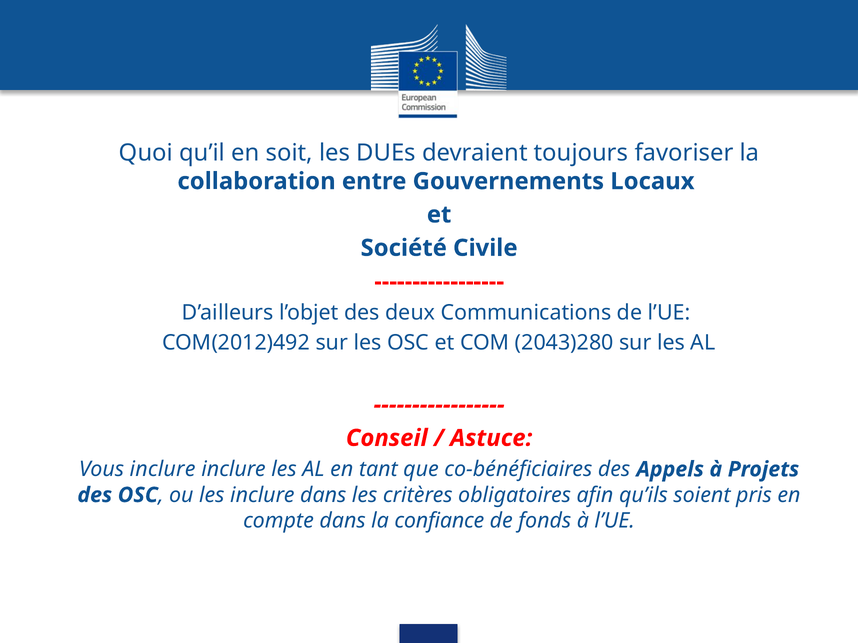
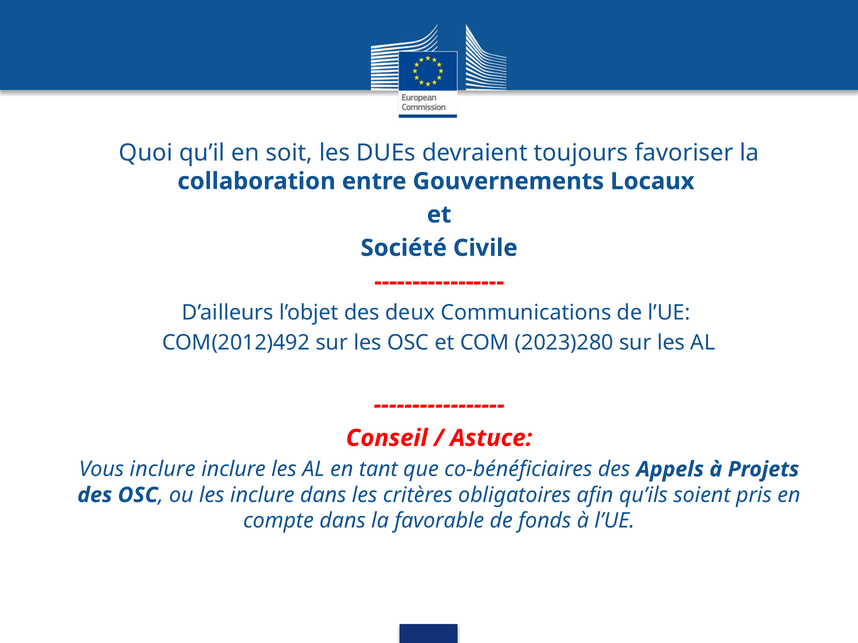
2043)280: 2043)280 -> 2023)280
confiance: confiance -> favorable
